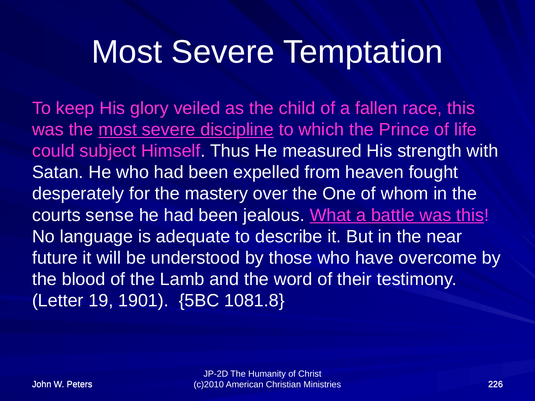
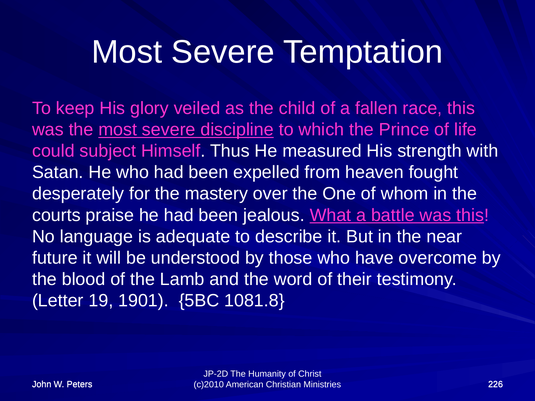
sense: sense -> praise
